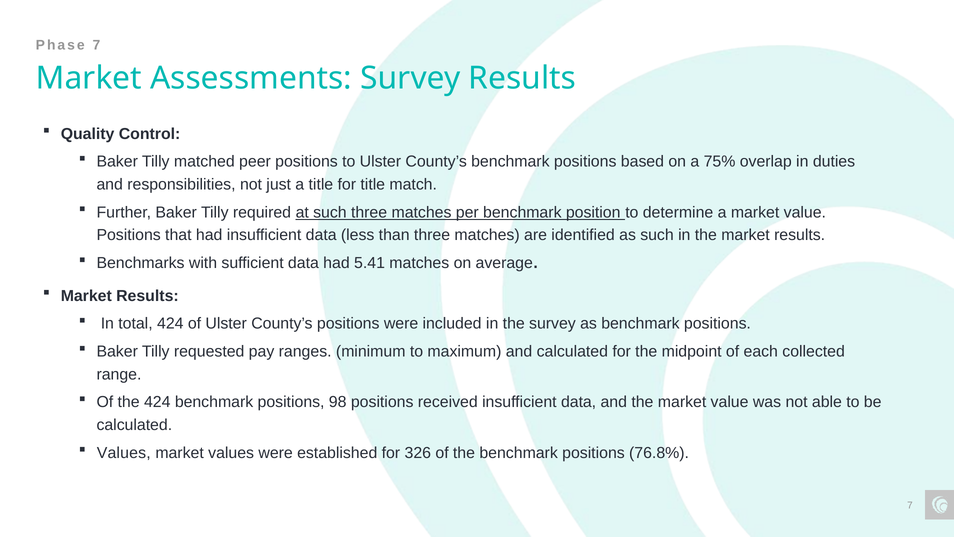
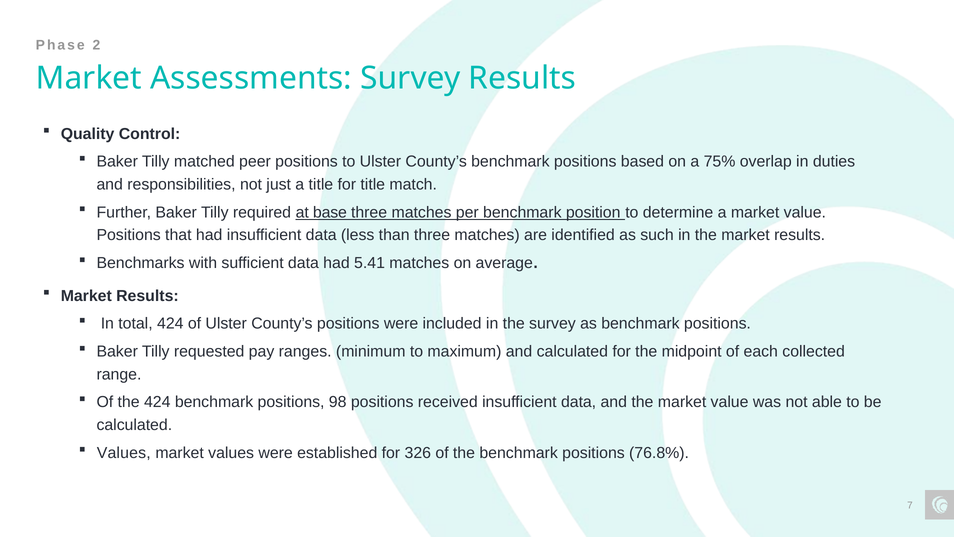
Phase 7: 7 -> 2
at such: such -> base
